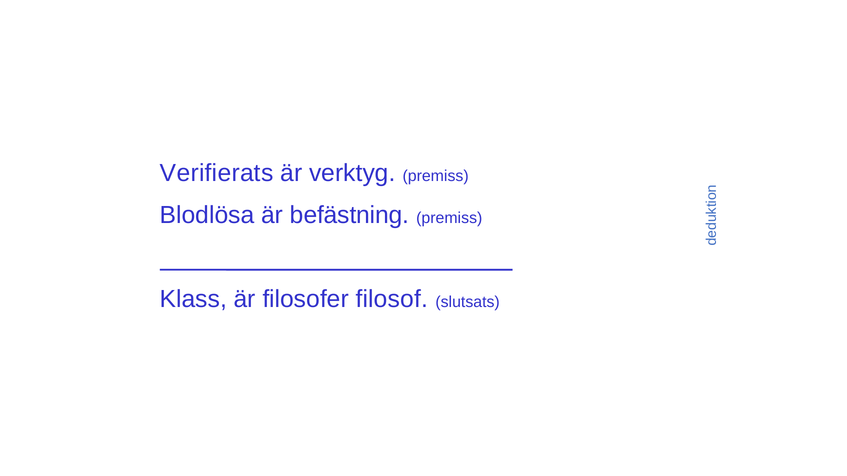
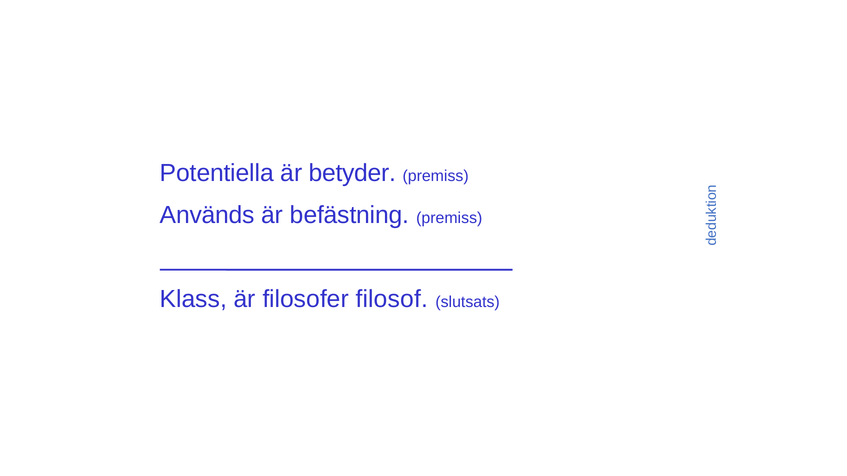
Verifierats: Verifierats -> Potentiella
verktyg: verktyg -> betyder
Blodlösa: Blodlösa -> Används
